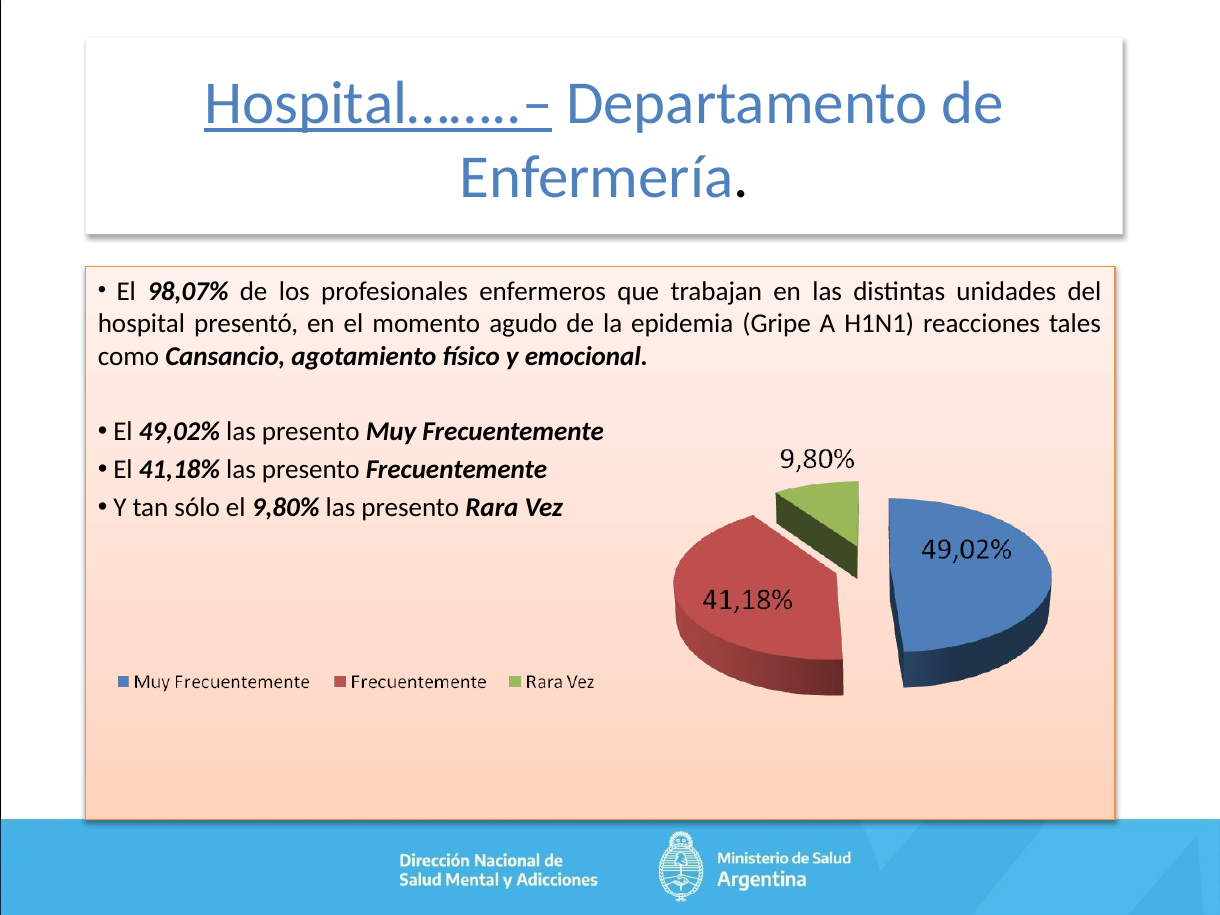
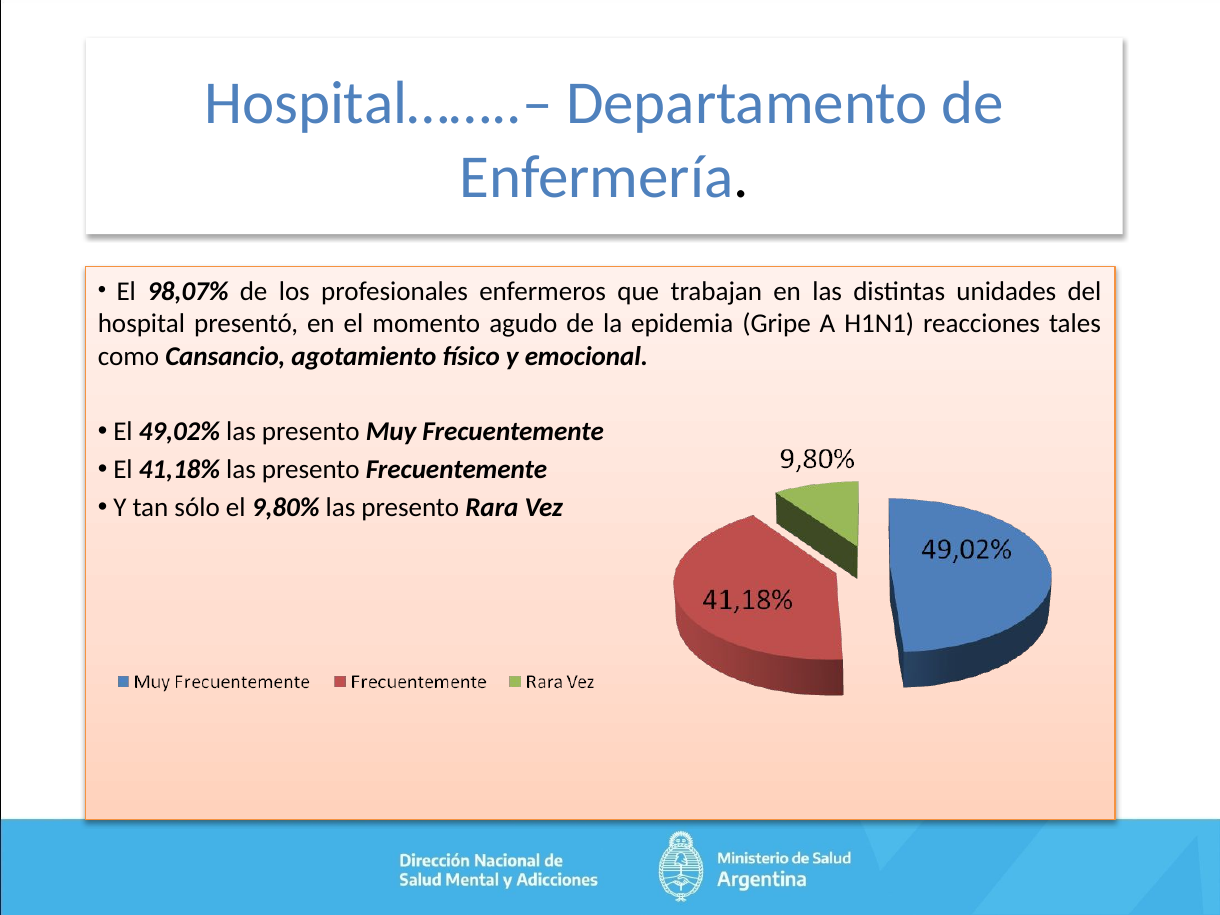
Hospital……..– underline: present -> none
